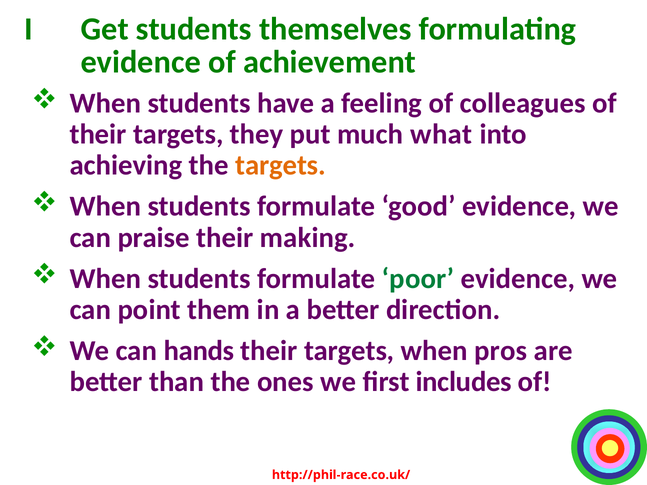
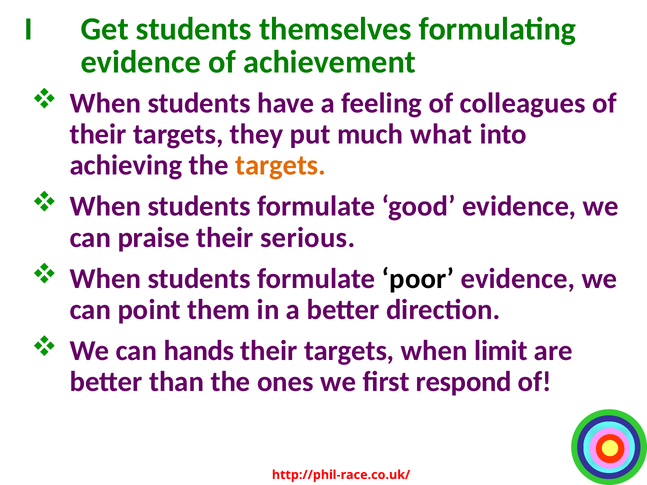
making: making -> serious
poor colour: green -> black
pros: pros -> limit
includes: includes -> respond
